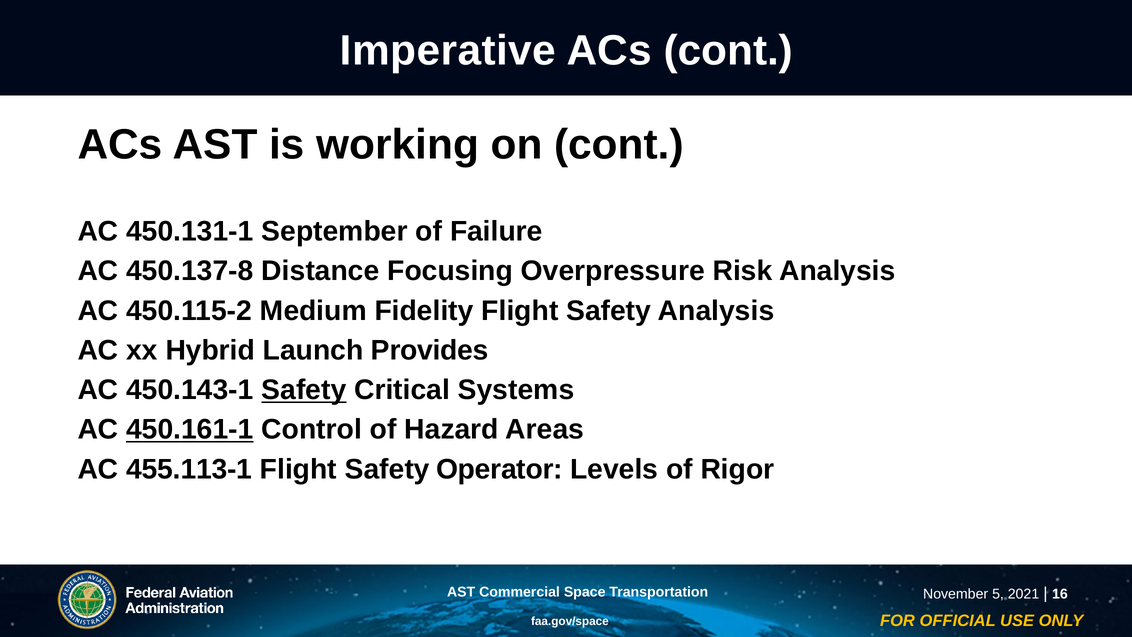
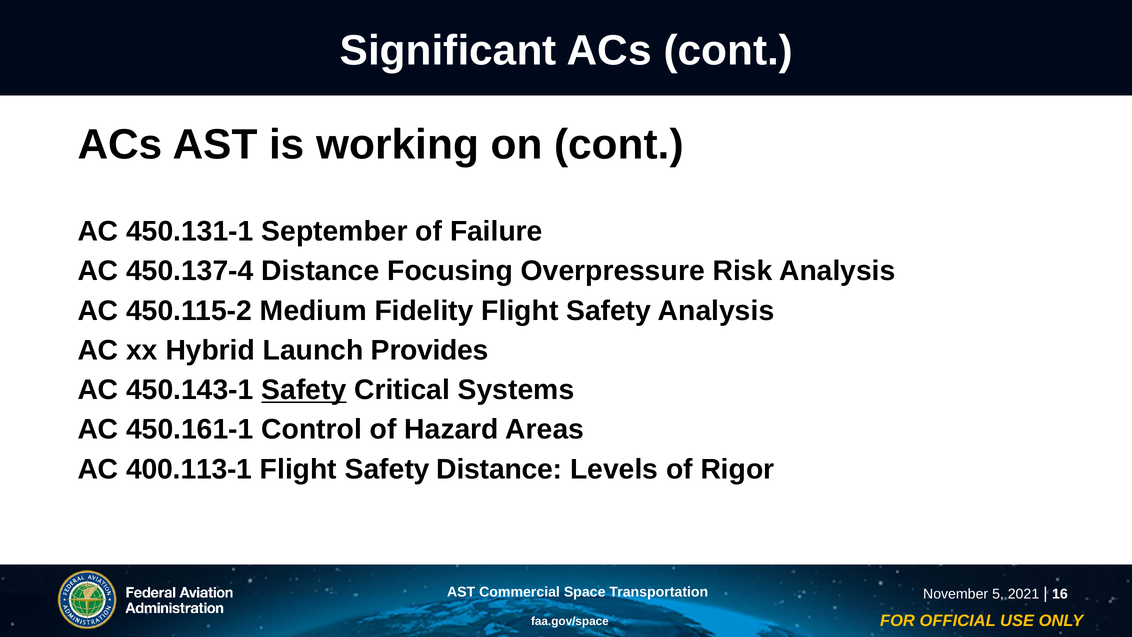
Imperative: Imperative -> Significant
450.137-8: 450.137-8 -> 450.137-4
450.161-1 underline: present -> none
455.113-1: 455.113-1 -> 400.113-1
Safety Operator: Operator -> Distance
